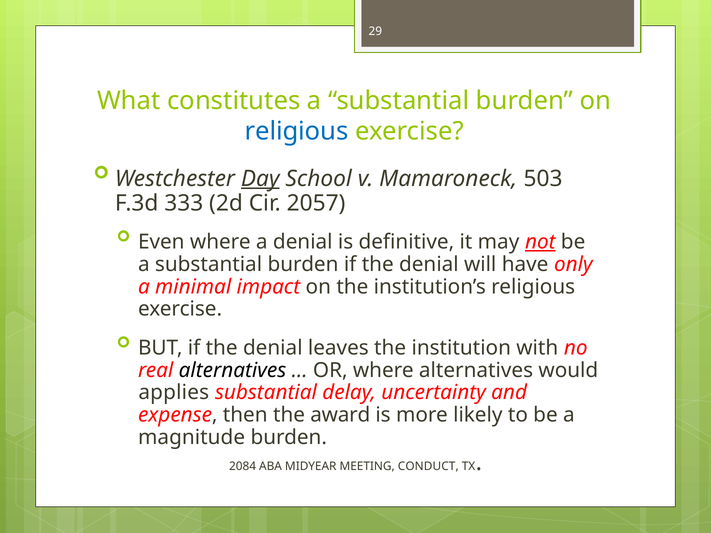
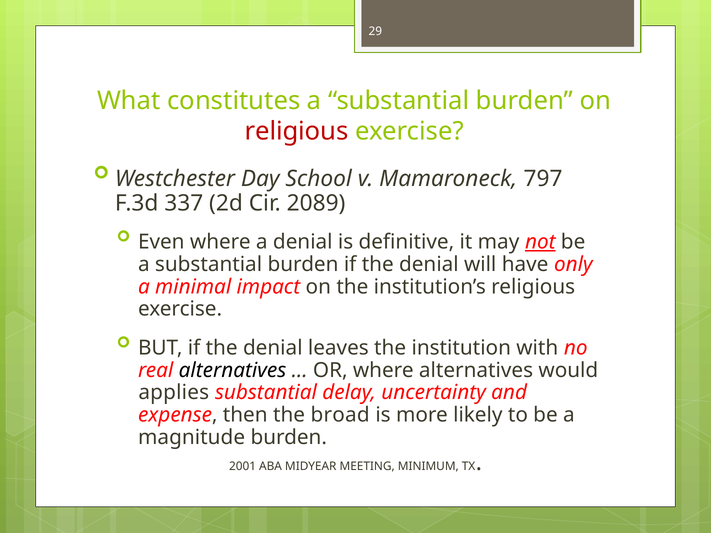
religious at (297, 131) colour: blue -> red
Day underline: present -> none
503: 503 -> 797
333: 333 -> 337
2057: 2057 -> 2089
award: award -> broad
2084: 2084 -> 2001
CONDUCT: CONDUCT -> MINIMUM
